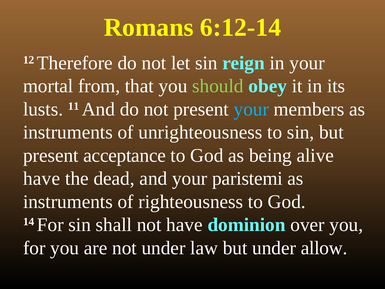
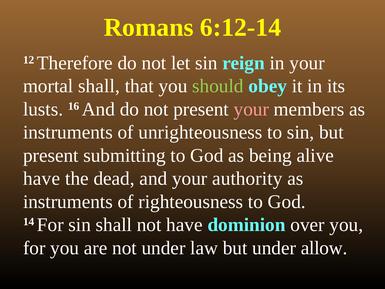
mortal from: from -> shall
11: 11 -> 16
your at (251, 109) colour: light blue -> pink
acceptance: acceptance -> submitting
paristemi: paristemi -> authority
